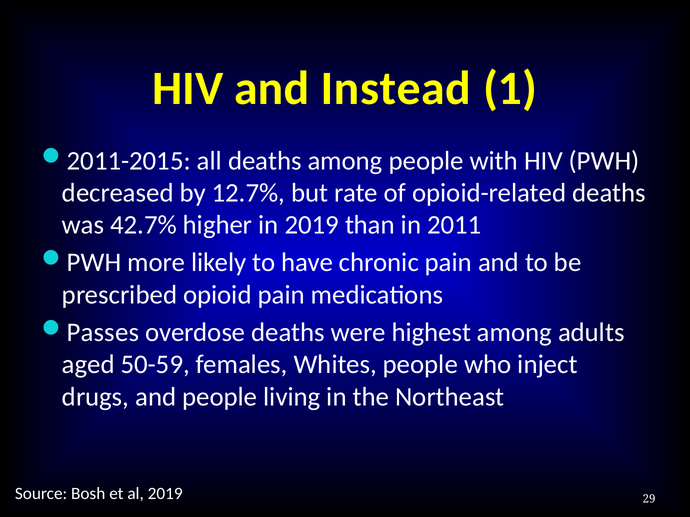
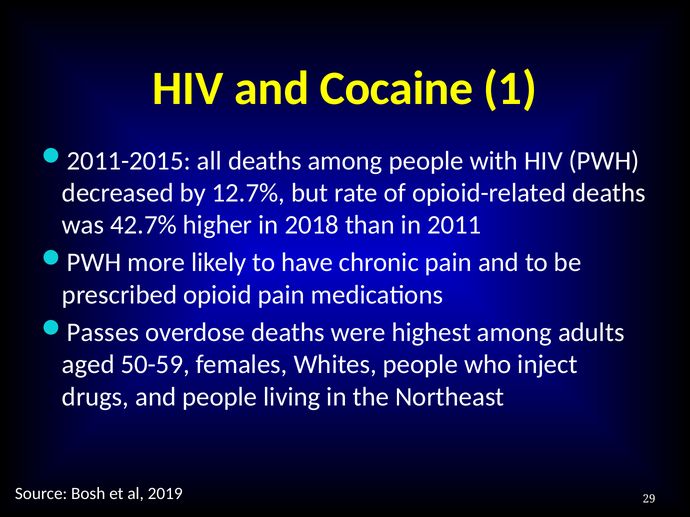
Instead: Instead -> Cocaine
in 2019: 2019 -> 2018
